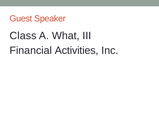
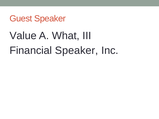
Class: Class -> Value
Financial Activities: Activities -> Speaker
